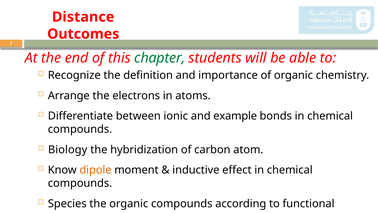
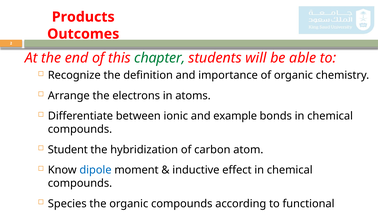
Distance: Distance -> Products
Biology: Biology -> Student
dipole colour: orange -> blue
